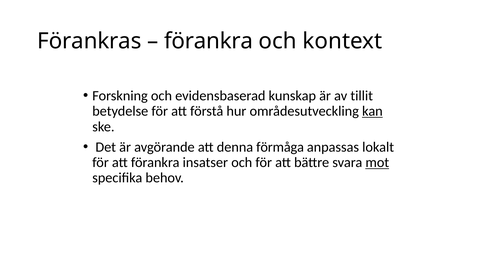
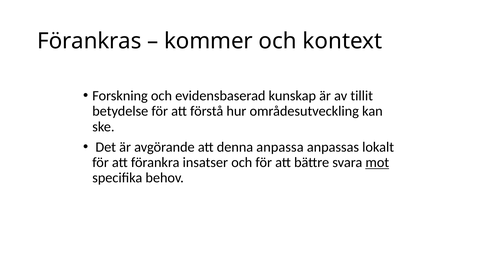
förankra at (209, 41): förankra -> kommer
kan underline: present -> none
förmåga: förmåga -> anpassa
